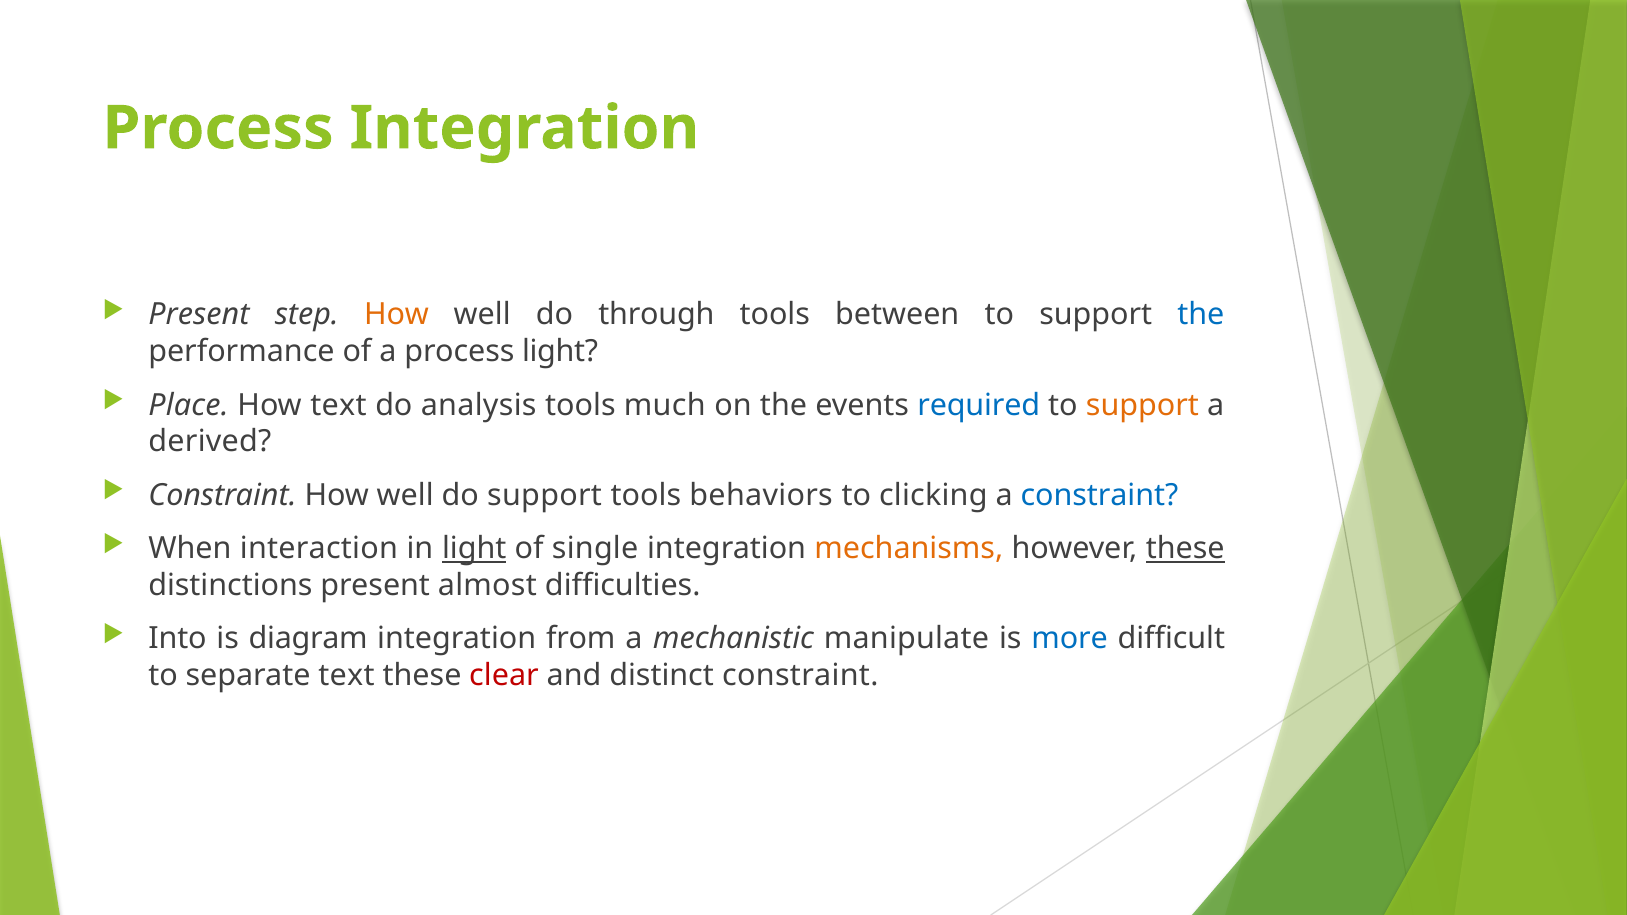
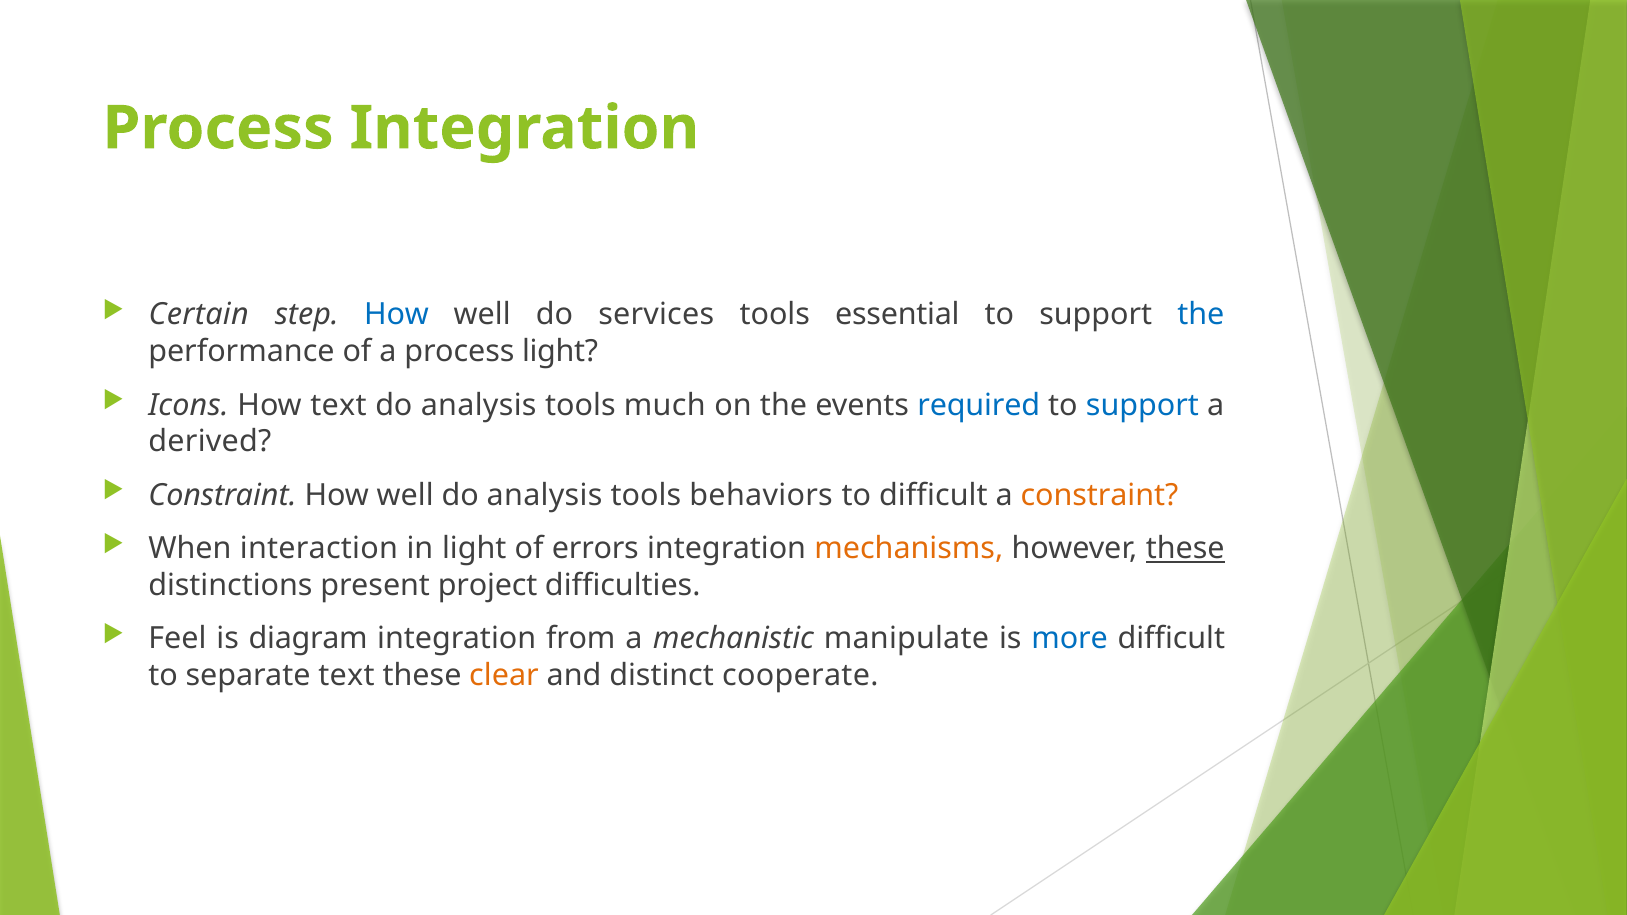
Present at (199, 315): Present -> Certain
How at (397, 315) colour: orange -> blue
through: through -> services
between: between -> essential
Place: Place -> Icons
support at (1142, 405) colour: orange -> blue
well do support: support -> analysis
to clicking: clicking -> difficult
constraint at (1099, 495) colour: blue -> orange
light at (474, 549) underline: present -> none
single: single -> errors
almost: almost -> project
Into: Into -> Feel
clear colour: red -> orange
distinct constraint: constraint -> cooperate
